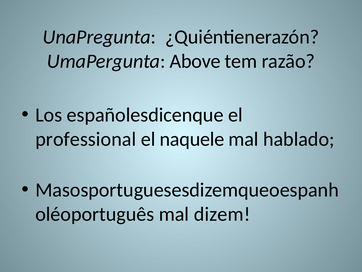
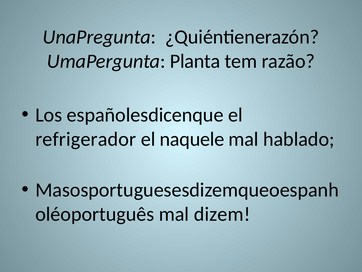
Above: Above -> Planta
professional: professional -> refrigerador
